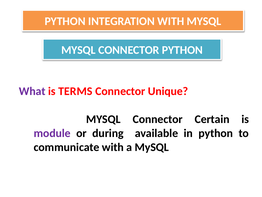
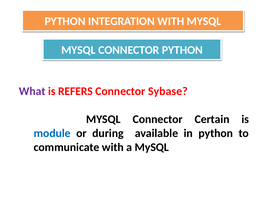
TERMS: TERMS -> REFERS
Unique: Unique -> Sybase
module colour: purple -> blue
